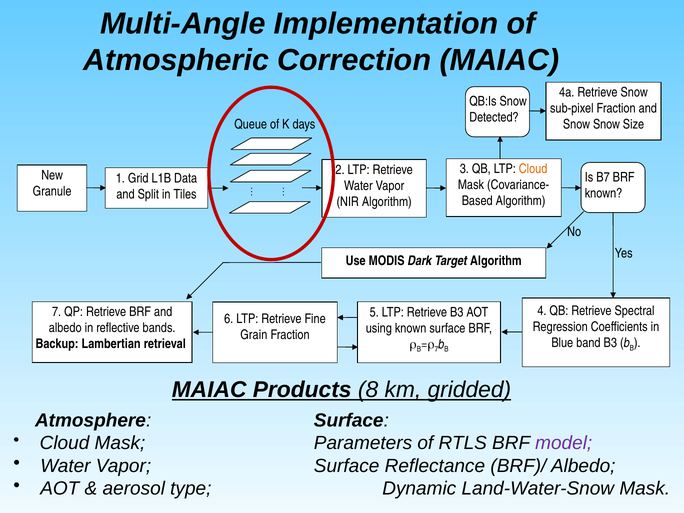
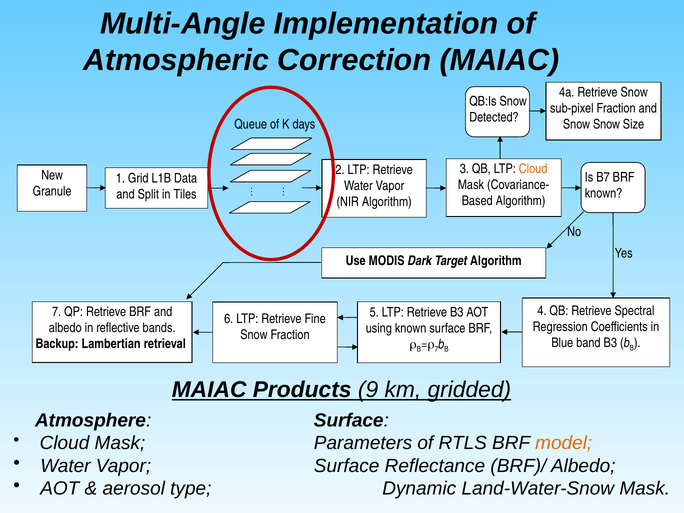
Grain at (254, 335): Grain -> Snow
8: 8 -> 9
model colour: purple -> orange
